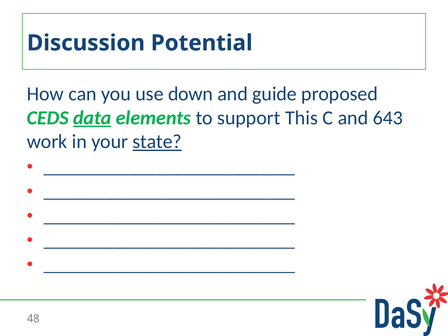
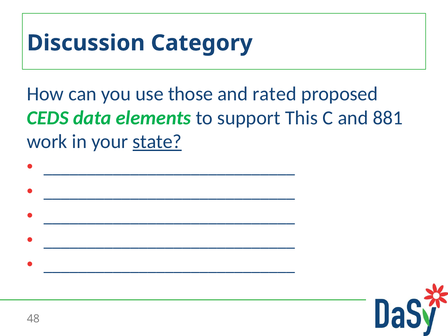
Potential: Potential -> Category
down: down -> those
guide: guide -> rated
data underline: present -> none
643: 643 -> 881
